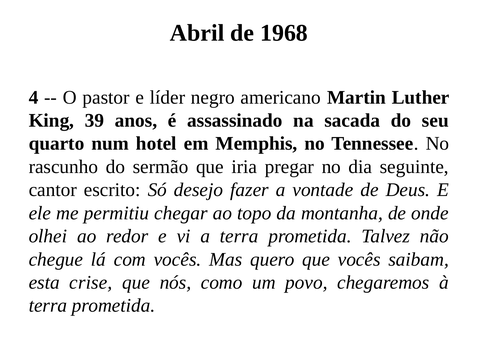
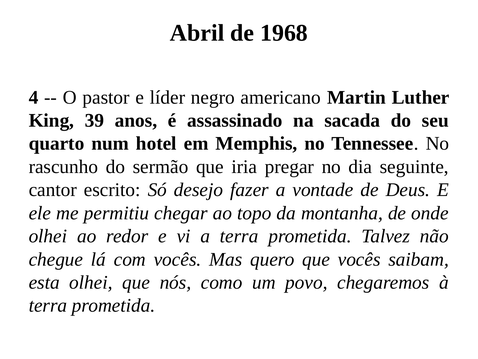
esta crise: crise -> olhei
